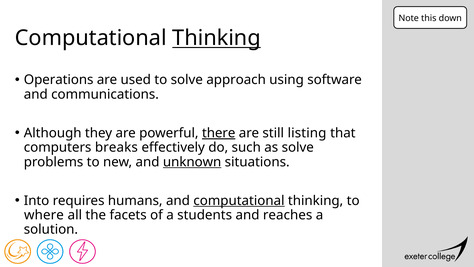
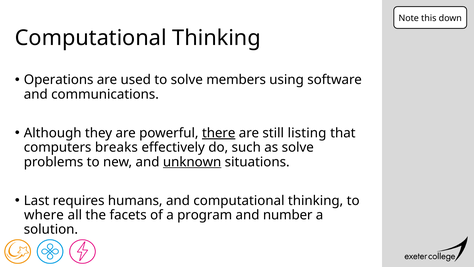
Thinking at (217, 38) underline: present -> none
approach: approach -> members
Into: Into -> Last
computational at (239, 200) underline: present -> none
students: students -> program
reaches: reaches -> number
